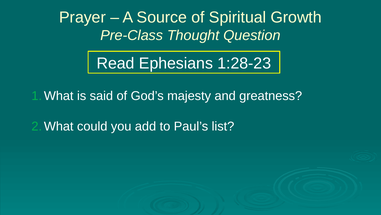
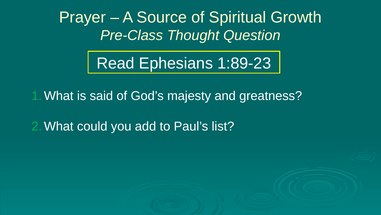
1:28-23: 1:28-23 -> 1:89-23
